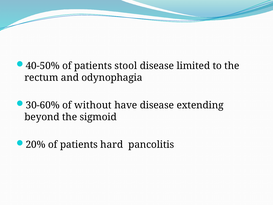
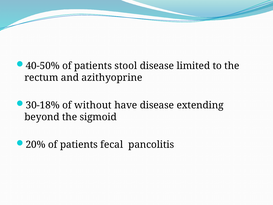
odynophagia: odynophagia -> azithyoprine
30-60%: 30-60% -> 30-18%
hard: hard -> fecal
